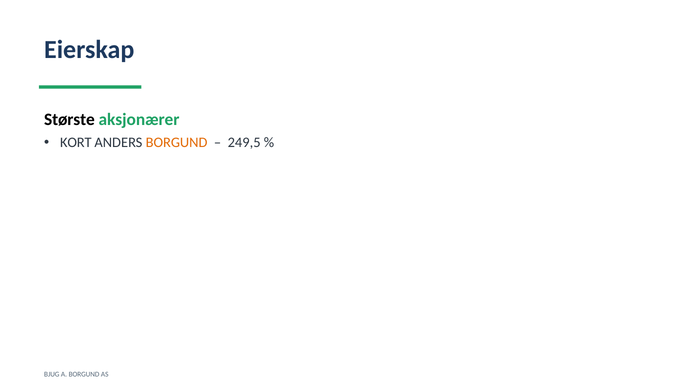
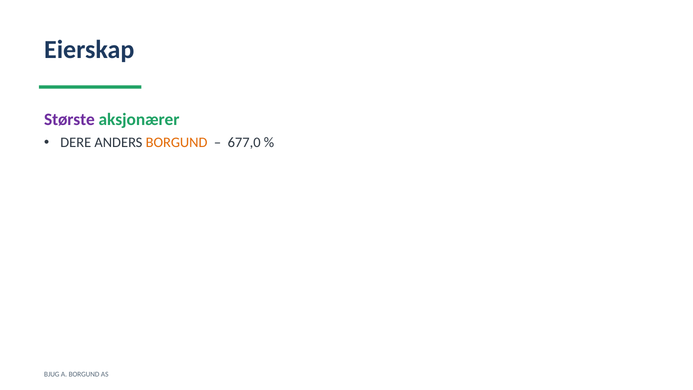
Største colour: black -> purple
KORT: KORT -> DERE
249,5: 249,5 -> 677,0
